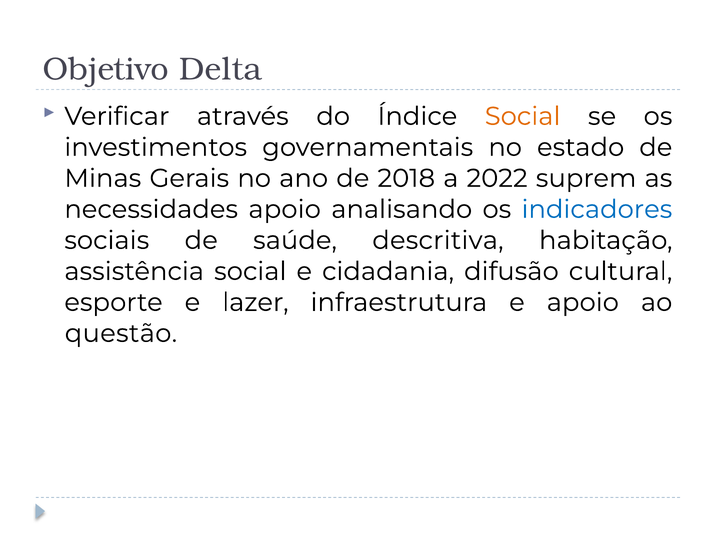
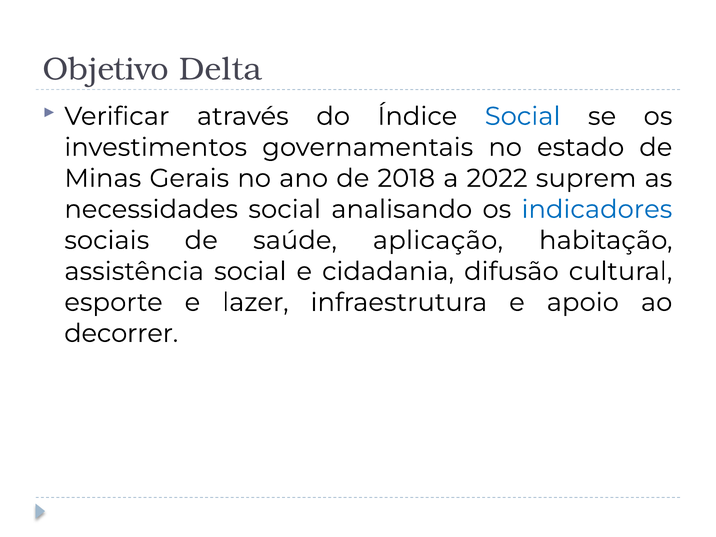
Social at (523, 116) colour: orange -> blue
necessidades apoio: apoio -> social
descritiva: descritiva -> aplicação
questão: questão -> decorrer
